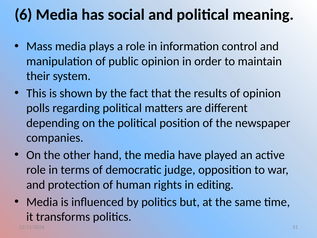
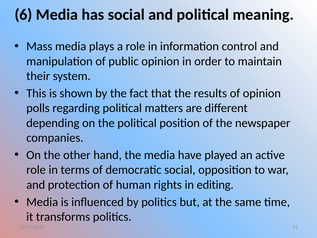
democratic judge: judge -> social
